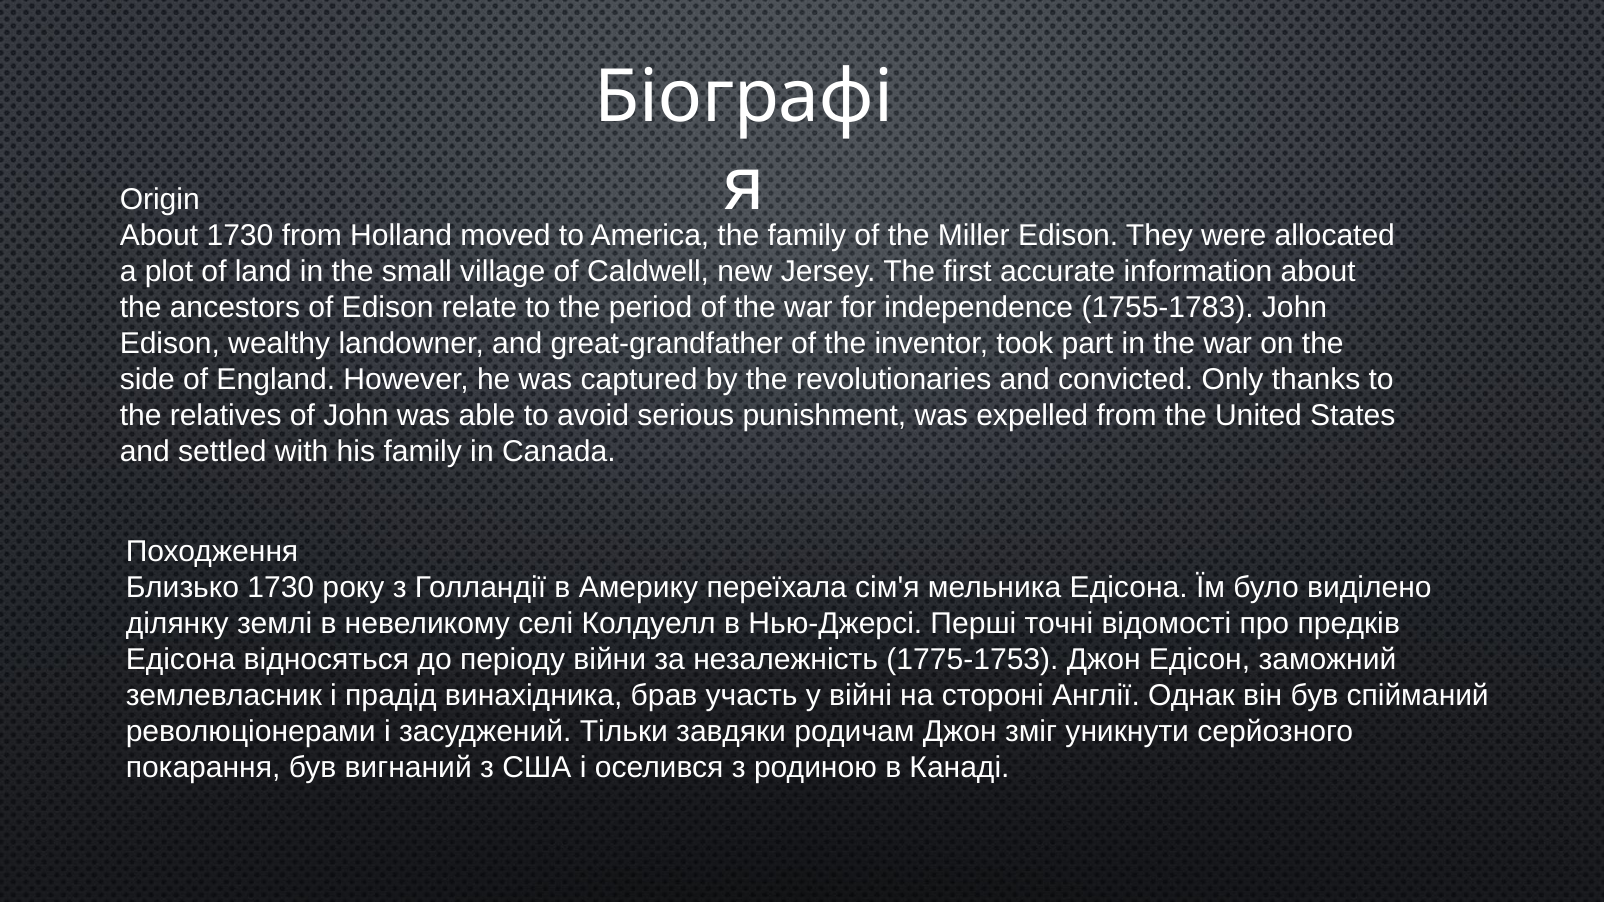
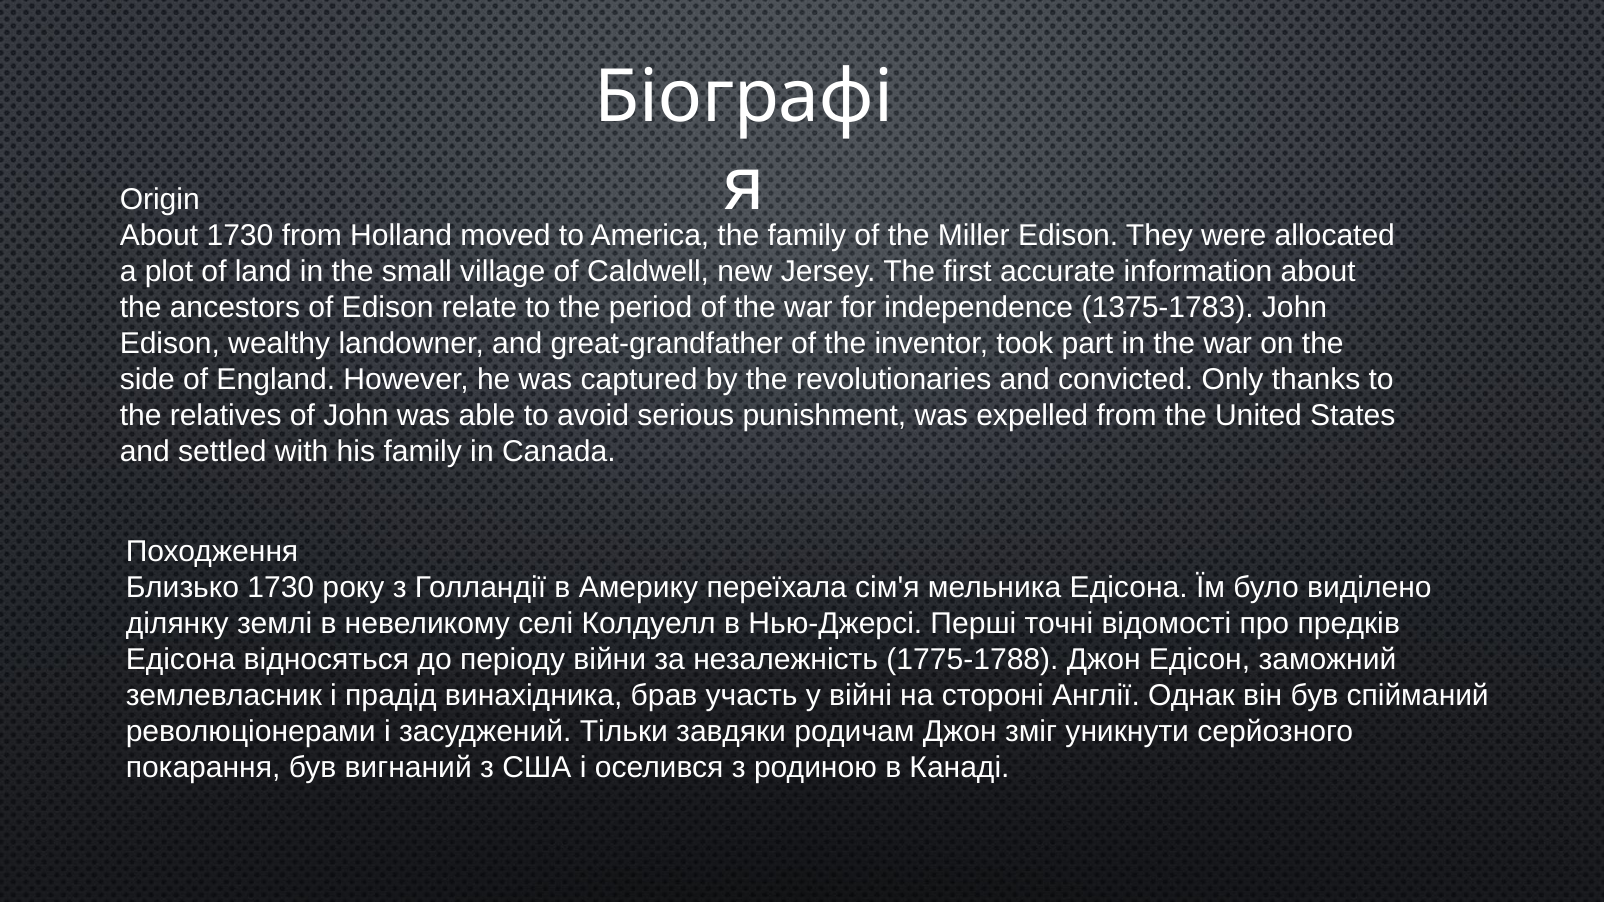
1755-1783: 1755-1783 -> 1375-1783
1775-1753: 1775-1753 -> 1775-1788
